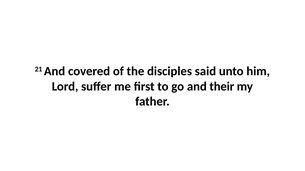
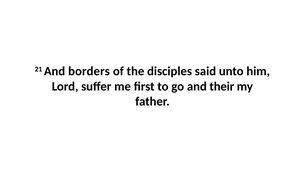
covered: covered -> borders
